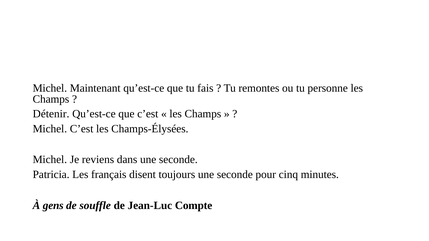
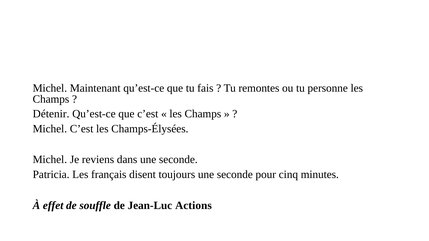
gens: gens -> effet
Compte: Compte -> Actions
